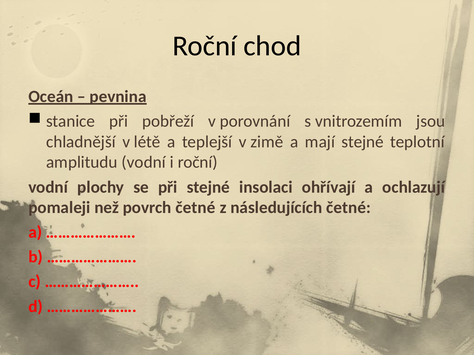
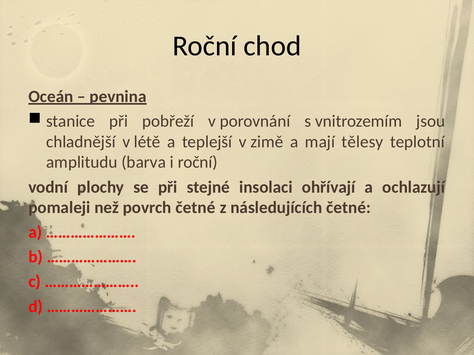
mají stejné: stejné -> tělesy
amplitudu vodní: vodní -> barva
